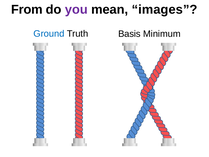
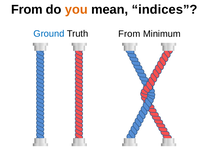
you colour: purple -> orange
images: images -> indices
Basis at (129, 34): Basis -> From
